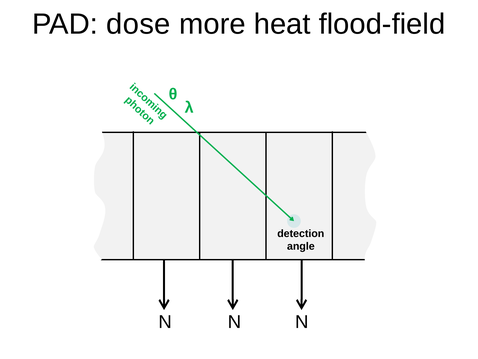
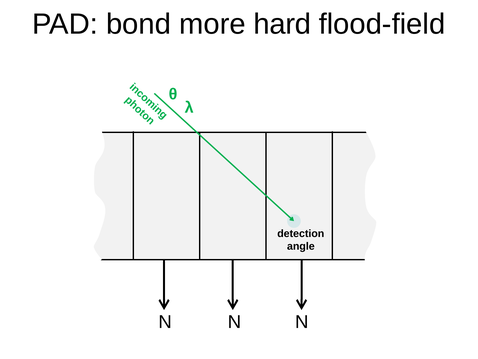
dose: dose -> bond
heat: heat -> hard
